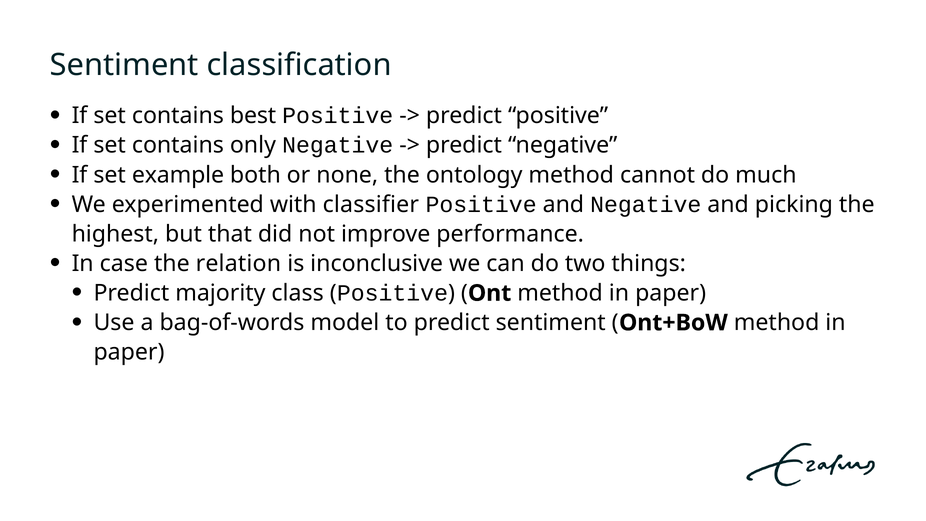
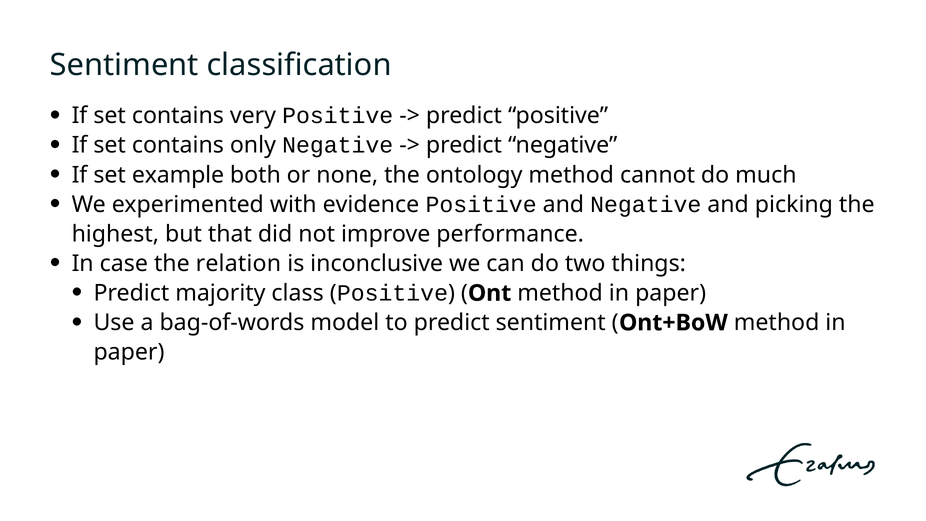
best: best -> very
classifier: classifier -> evidence
